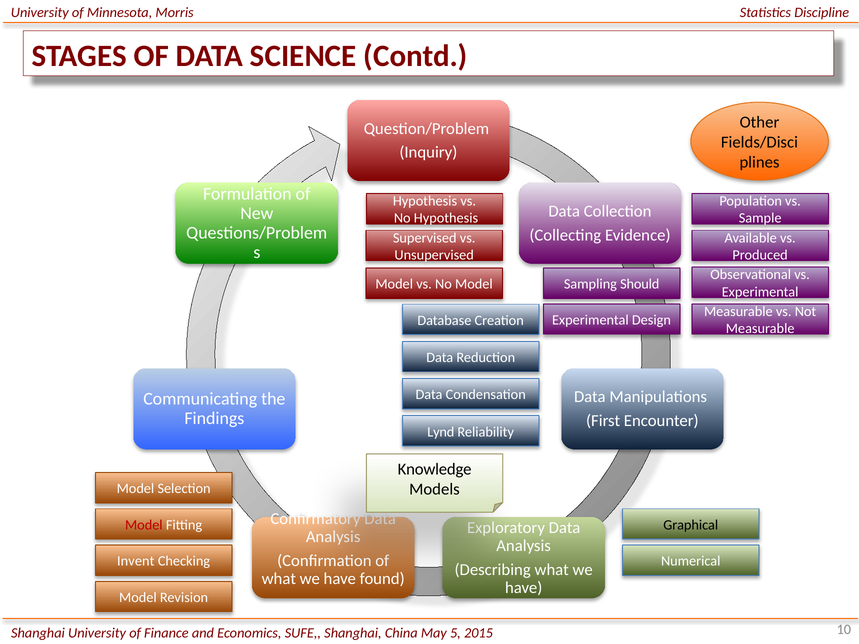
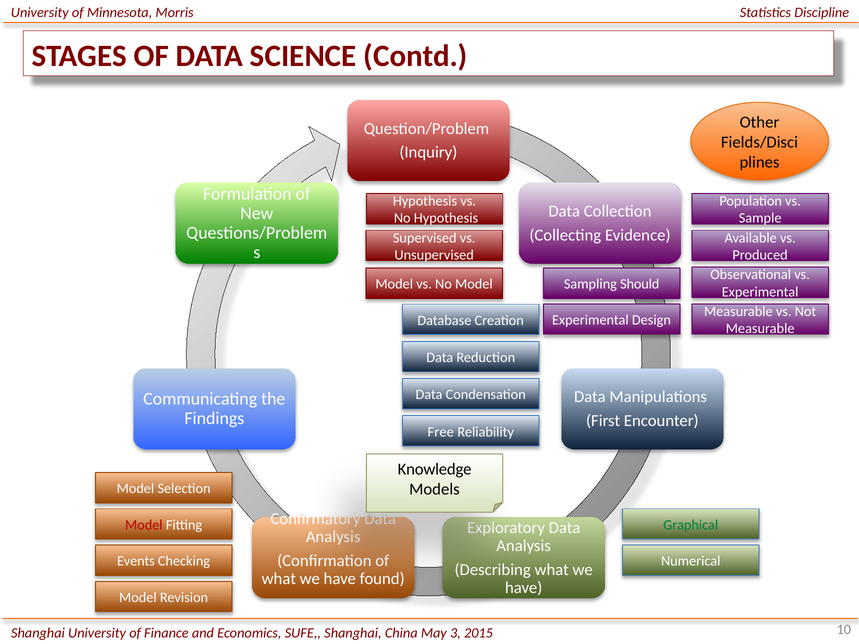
Lynd: Lynd -> Free
Graphical colour: black -> green
Invent: Invent -> Events
5: 5 -> 3
